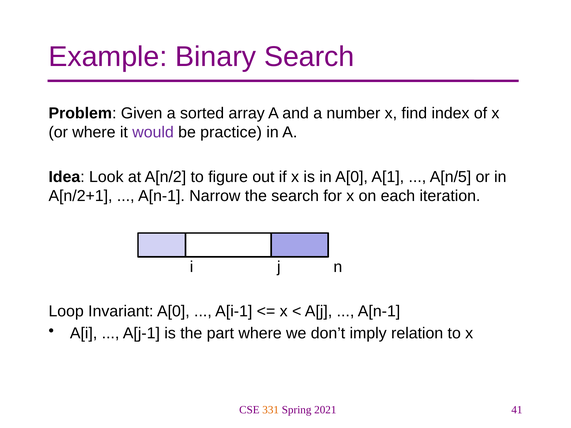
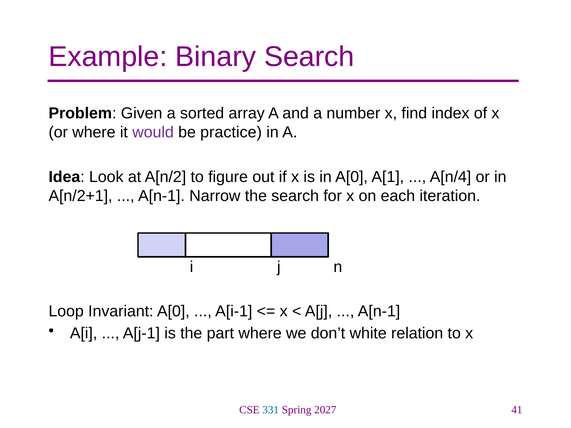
A[n/5: A[n/5 -> A[n/4
imply: imply -> white
331 colour: orange -> blue
2021: 2021 -> 2027
